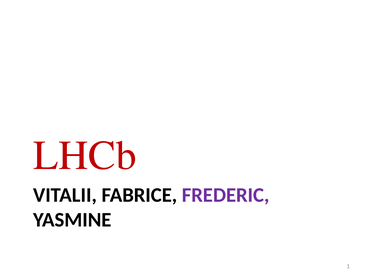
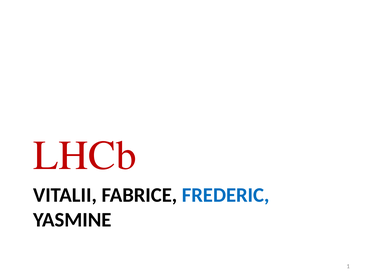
FREDERIC colour: purple -> blue
